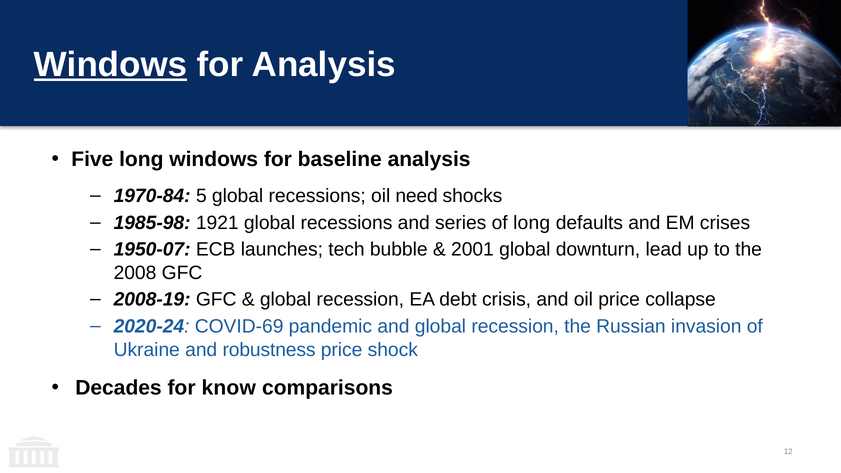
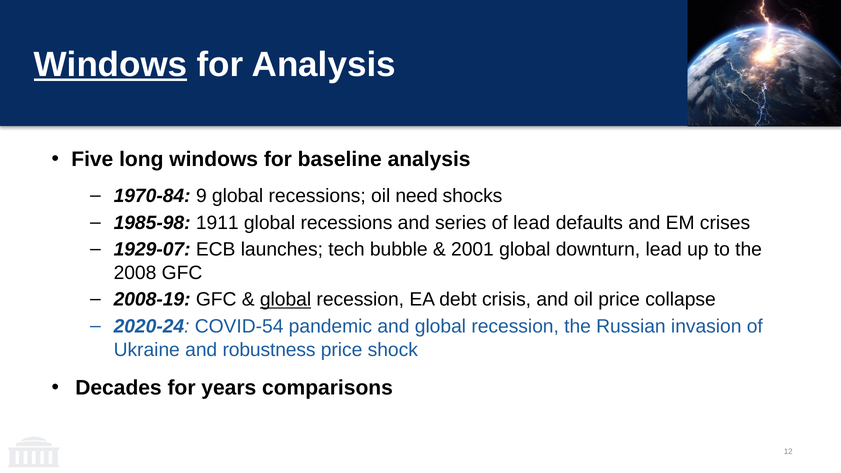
5: 5 -> 9
1921: 1921 -> 1911
of long: long -> lead
1950-07: 1950-07 -> 1929-07
global at (286, 300) underline: none -> present
COVID-69: COVID-69 -> COVID-54
know: know -> years
